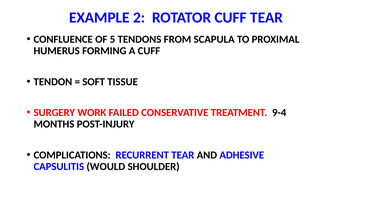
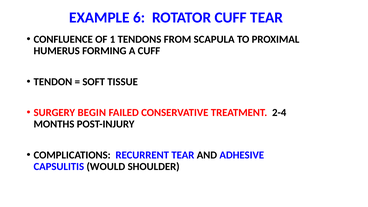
2: 2 -> 6
5: 5 -> 1
WORK: WORK -> BEGIN
9-4: 9-4 -> 2-4
